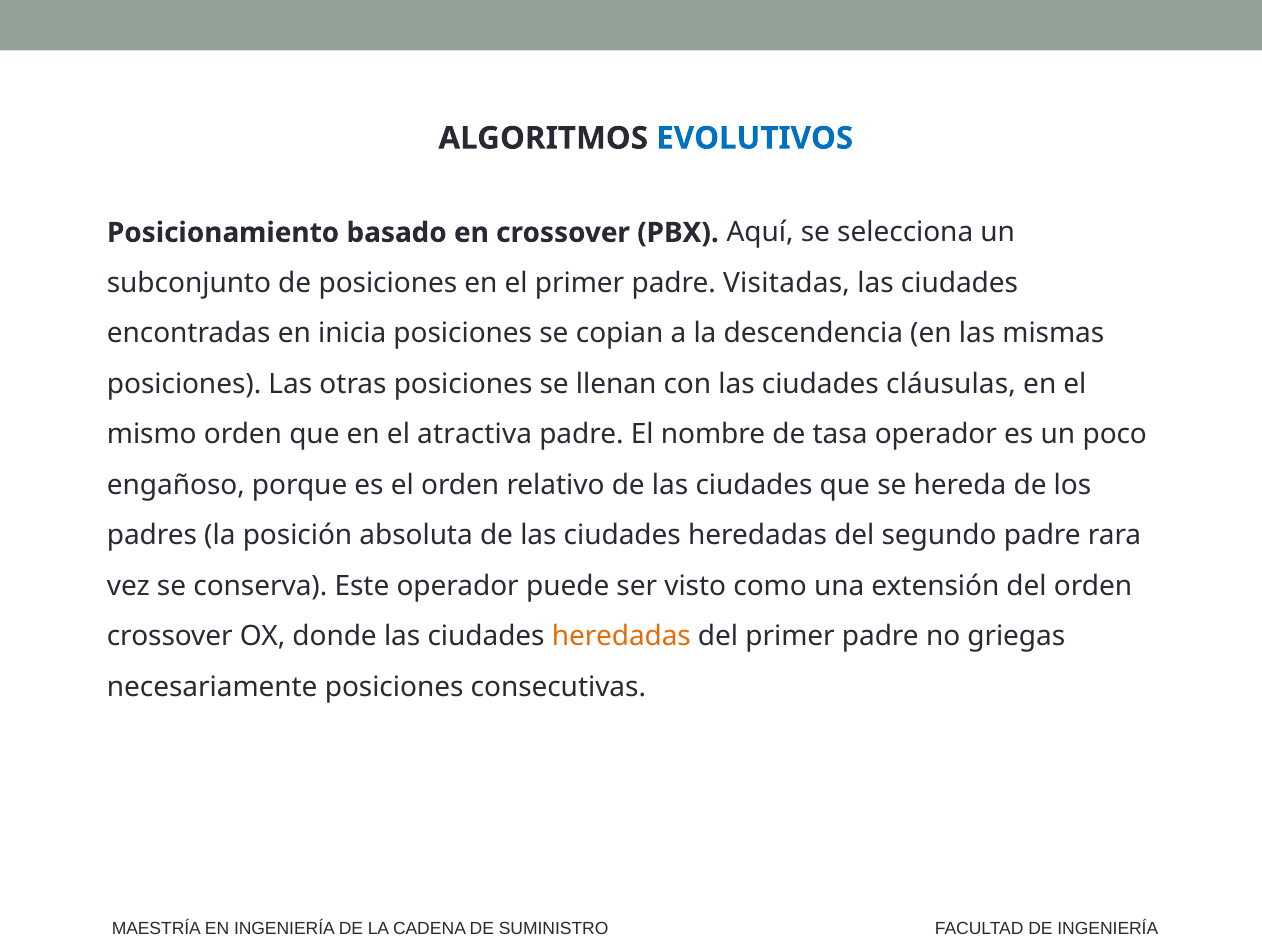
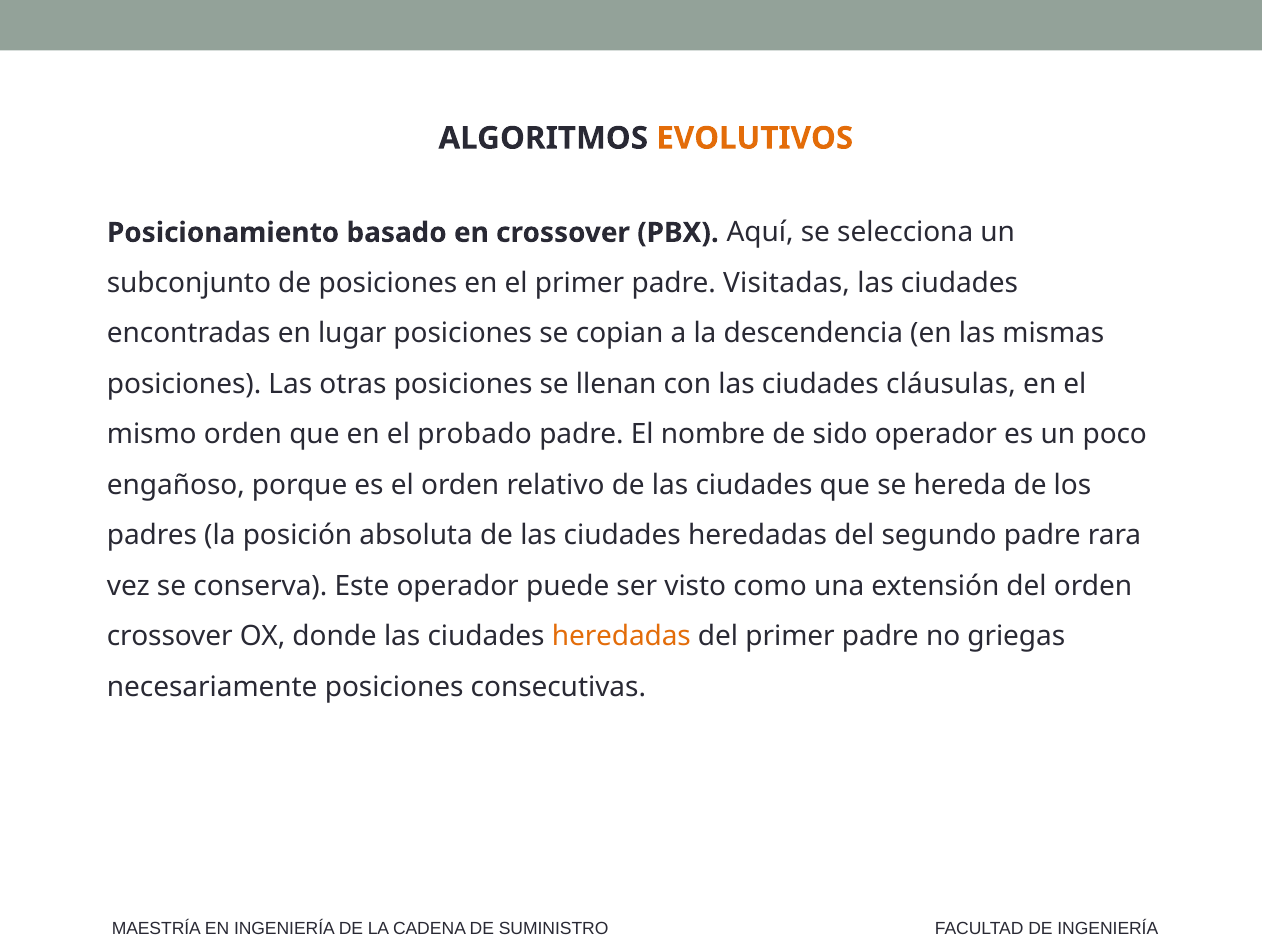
EVOLUTIVOS colour: blue -> orange
inicia: inicia -> lugar
atractiva: atractiva -> probado
tasa: tasa -> sido
